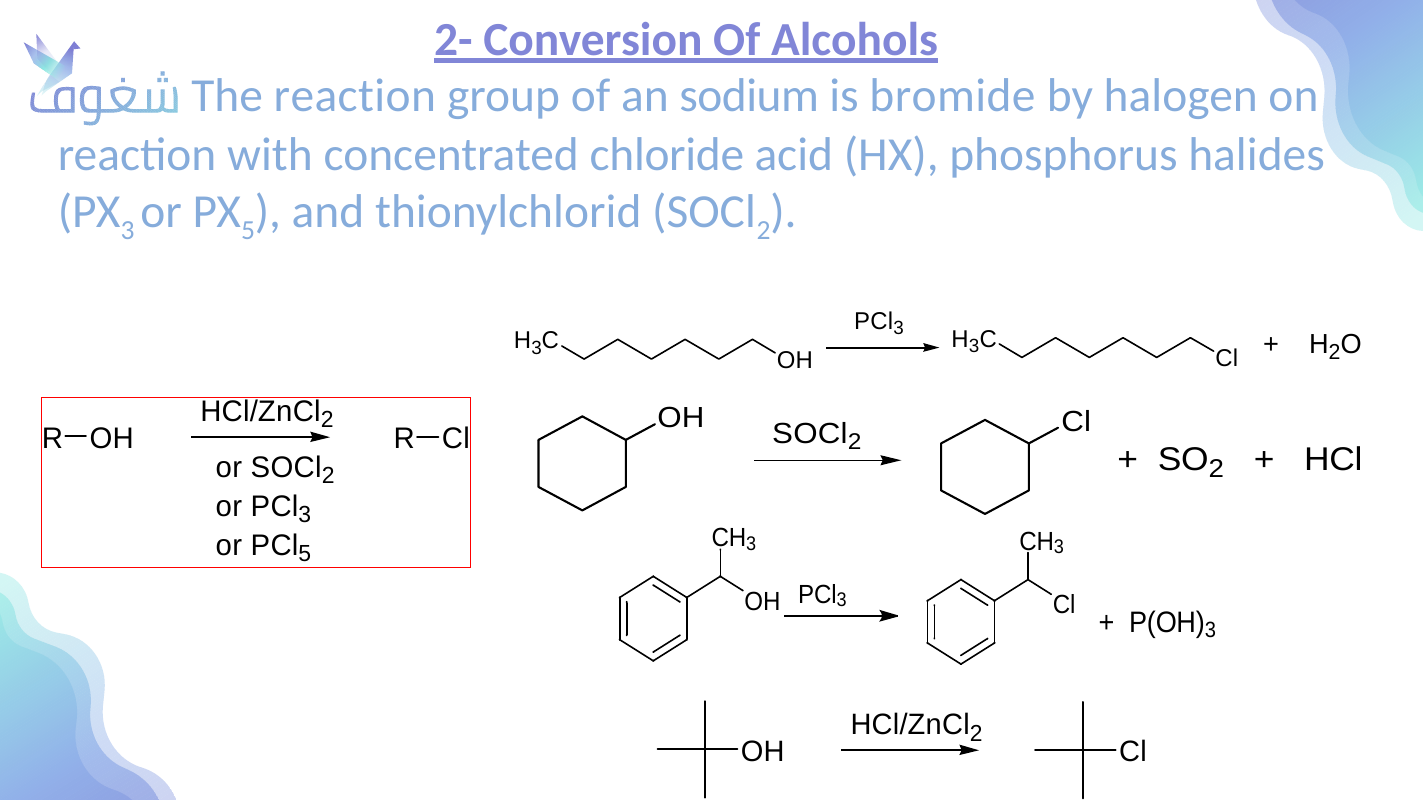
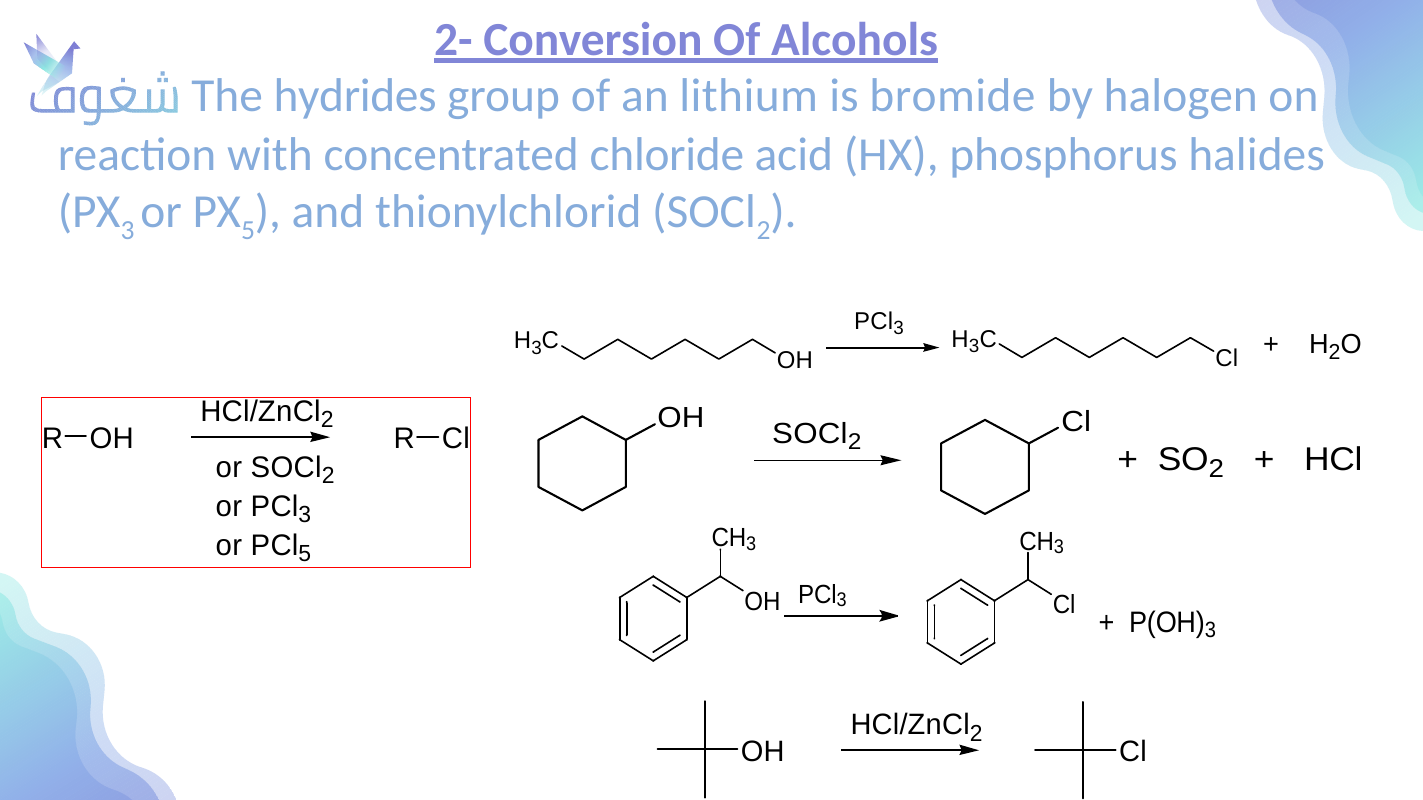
The reaction: reaction -> hydrides
sodium: sodium -> lithium
